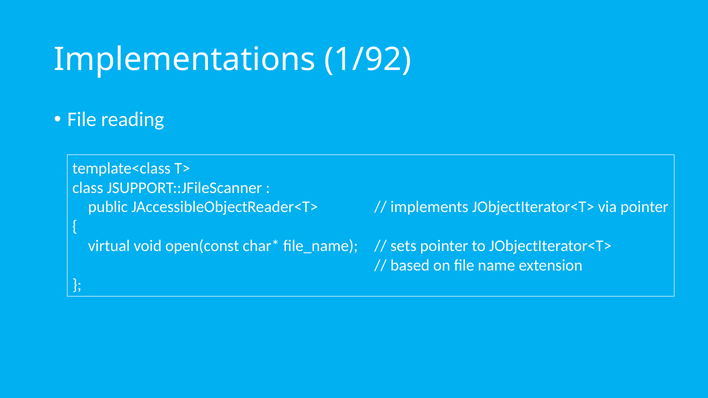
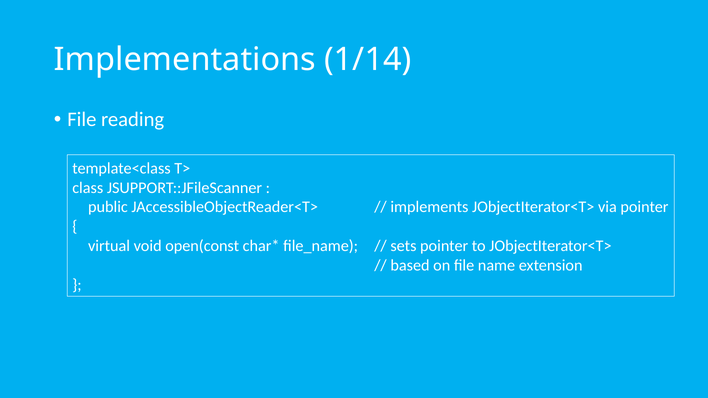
1/92: 1/92 -> 1/14
